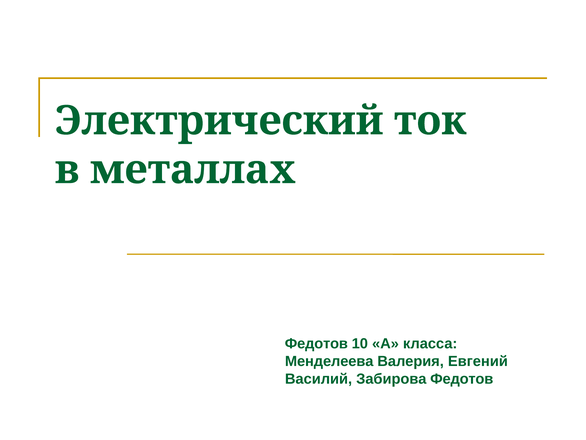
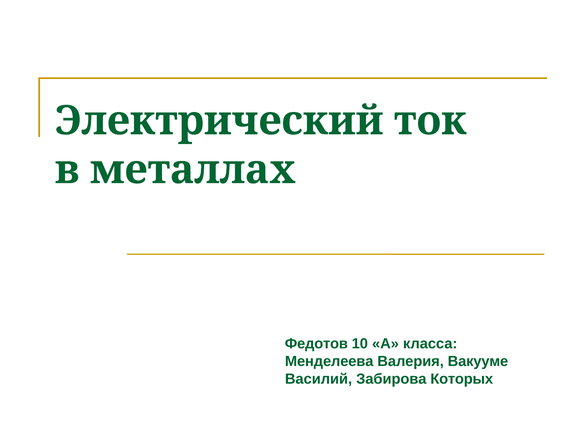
Евгений: Евгений -> Вакууме
Забирова Федотов: Федотов -> Которых
